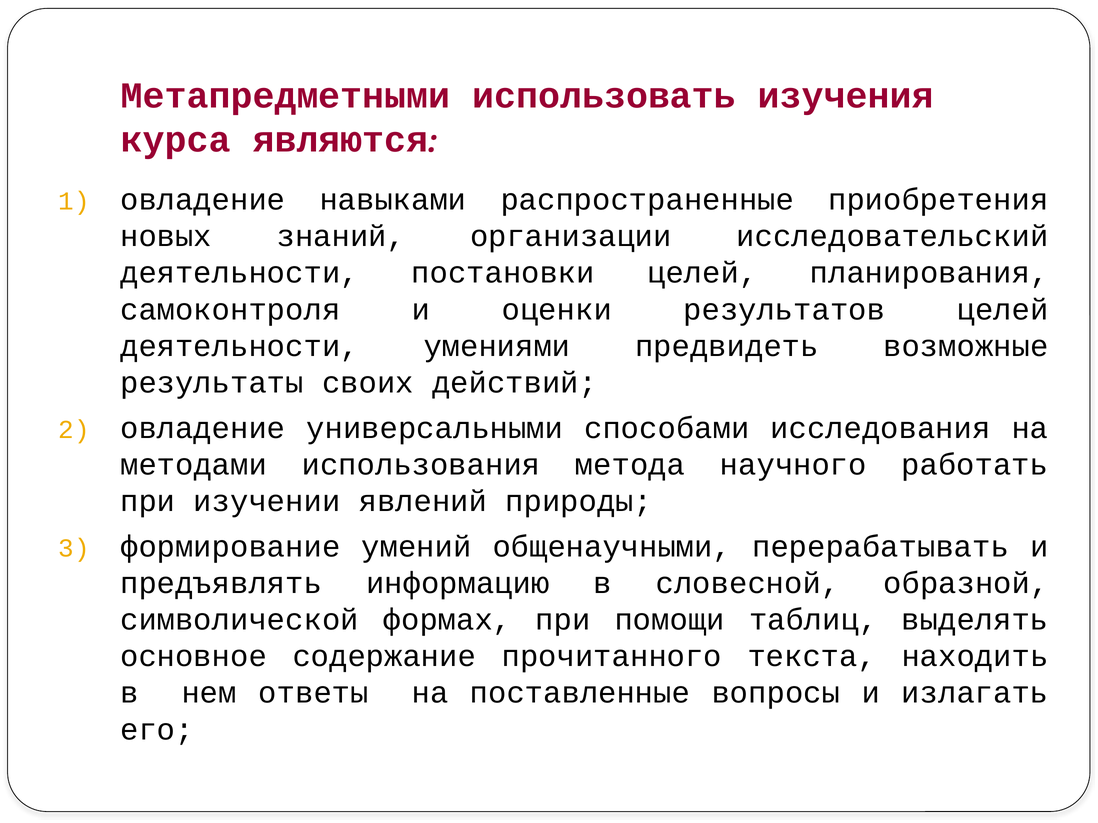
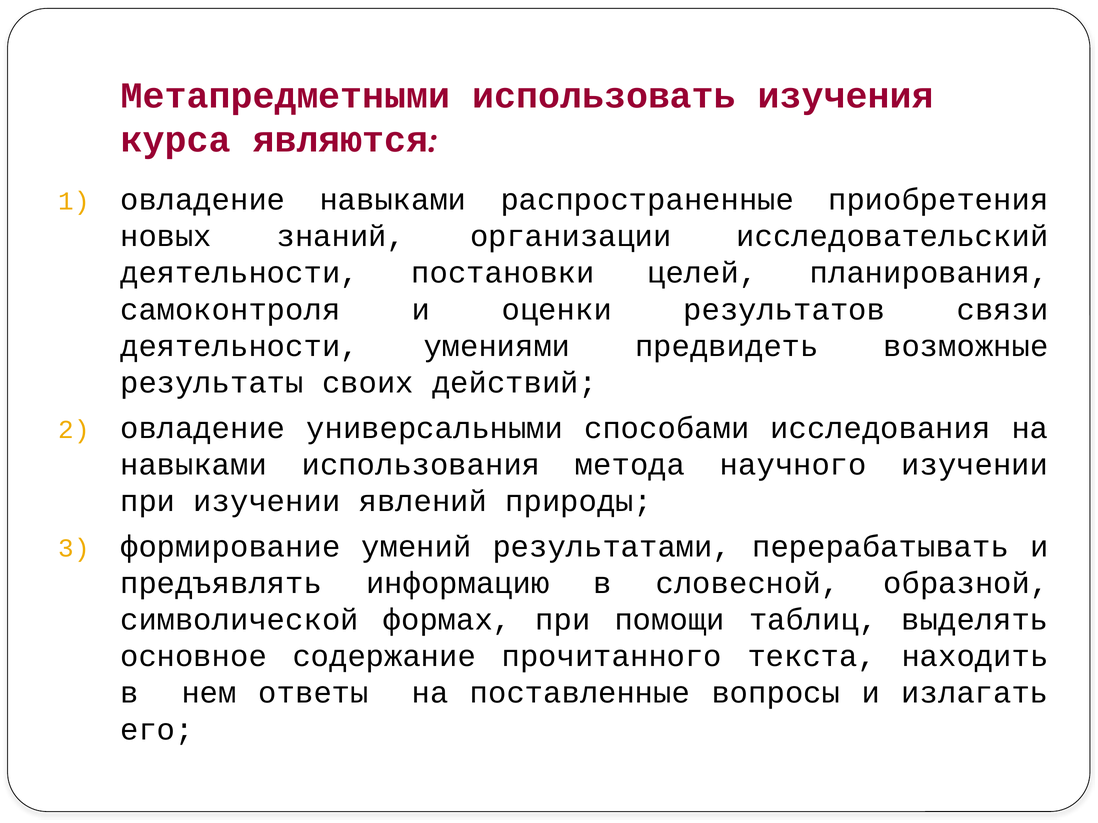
результатов целей: целей -> связи
методами at (194, 465): методами -> навыками
научного работать: работать -> изучении
общенаучными: общенаучными -> результатами
